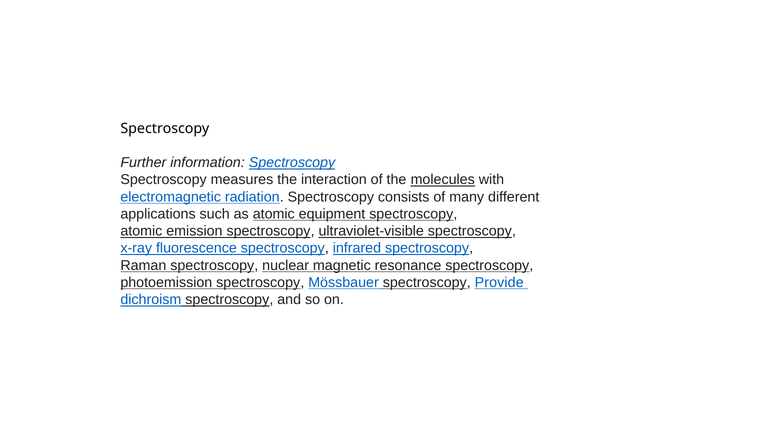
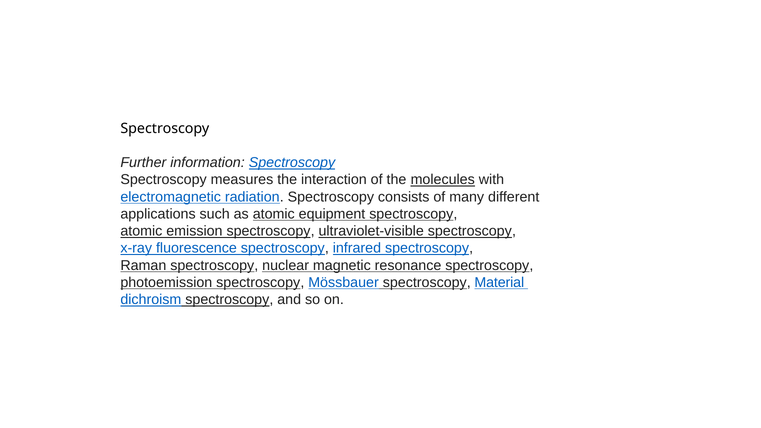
Provide: Provide -> Material
